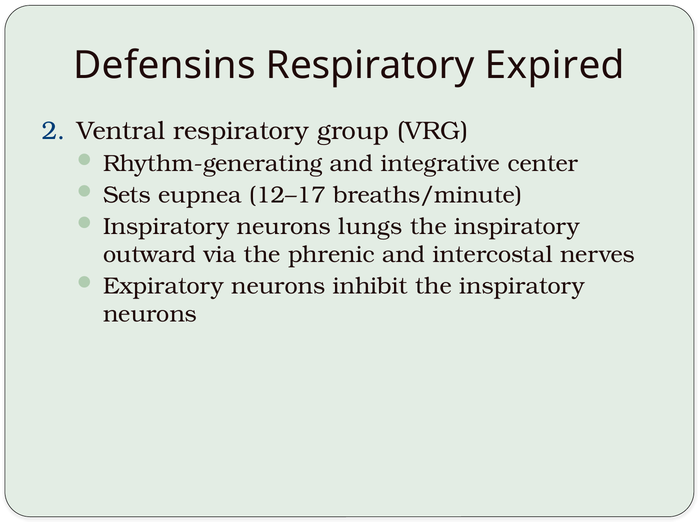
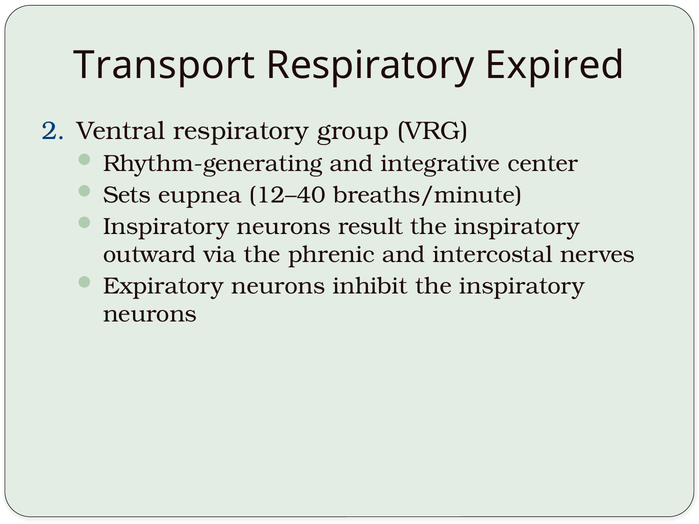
Defensins: Defensins -> Transport
12–17: 12–17 -> 12–40
lungs: lungs -> result
